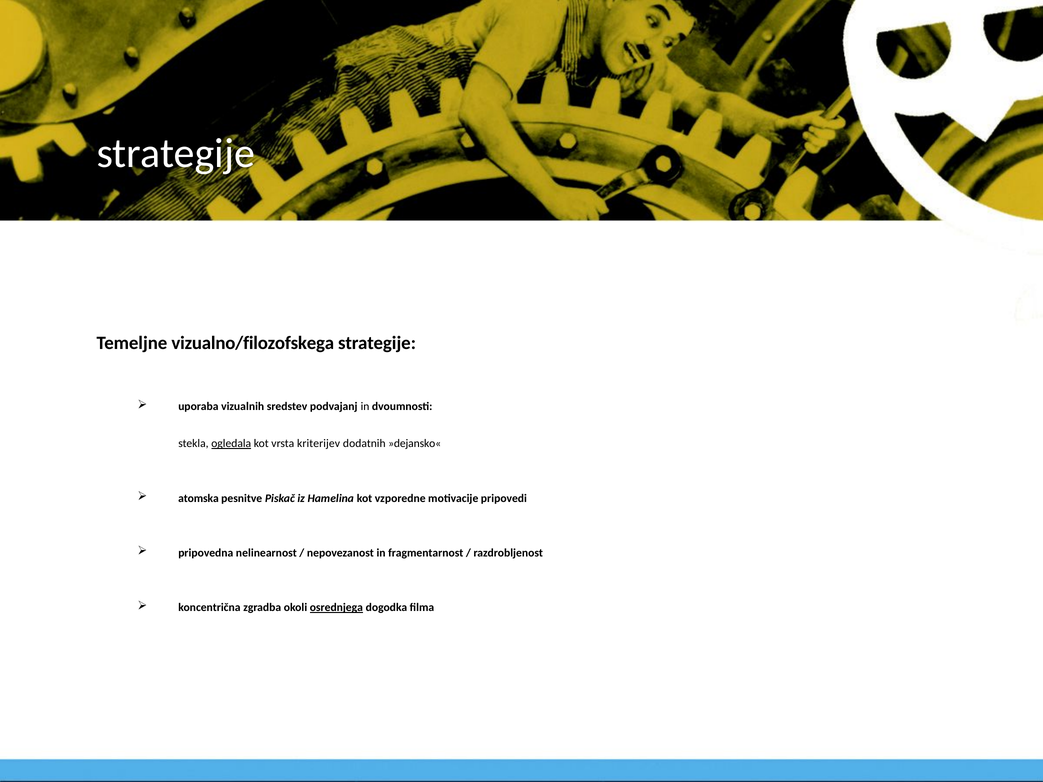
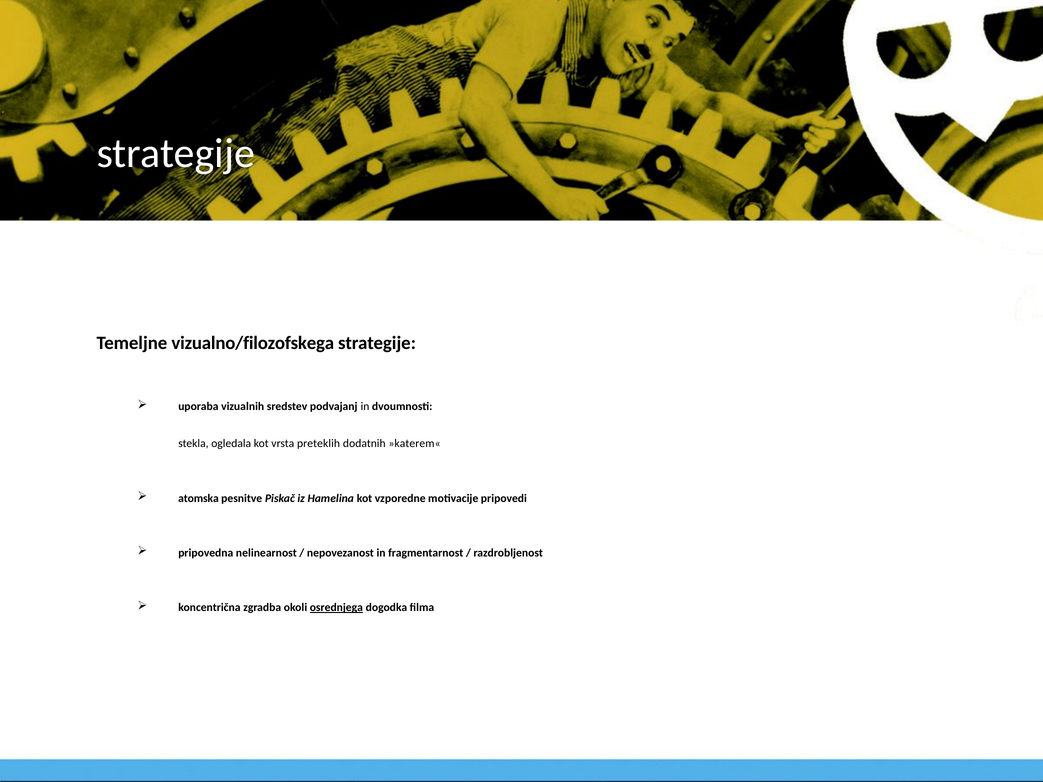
ogledala underline: present -> none
kriterijev: kriterijev -> preteklih
»dejansko«: »dejansko« -> »katerem«
